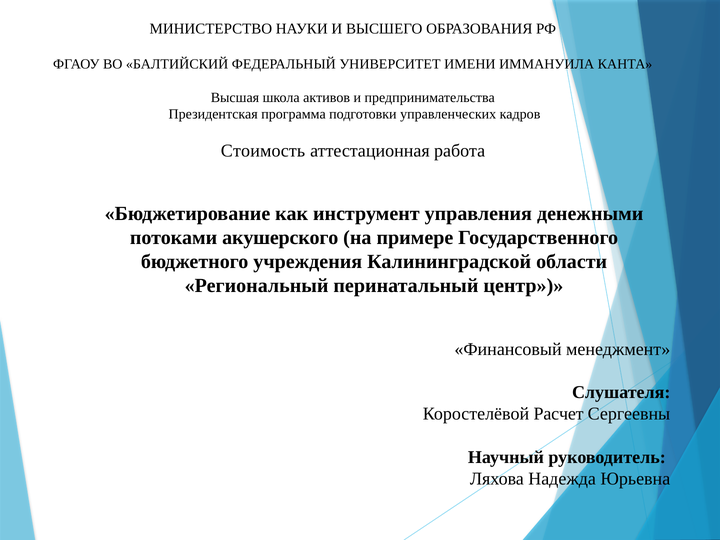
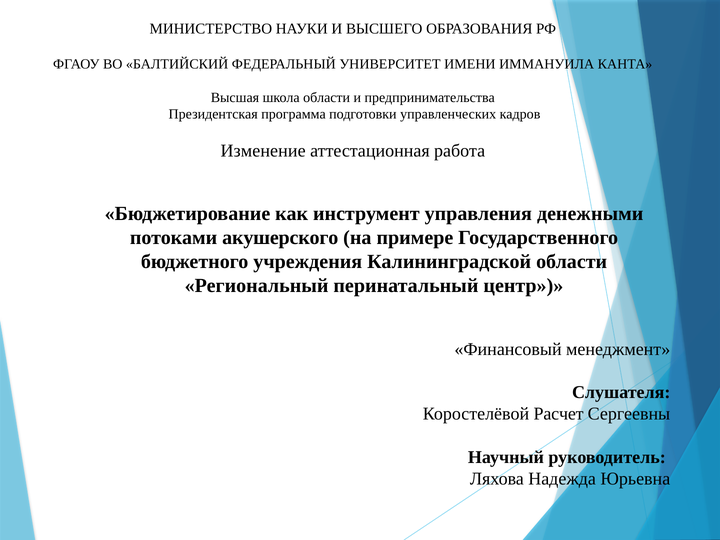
школа активов: активов -> области
Стоимость: Стоимость -> Изменение
